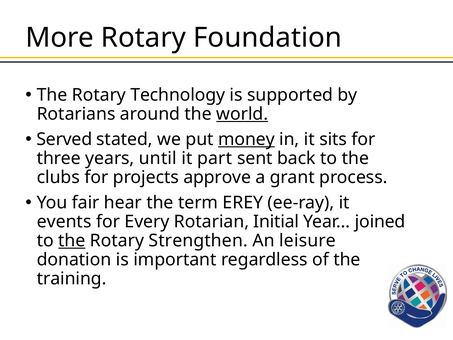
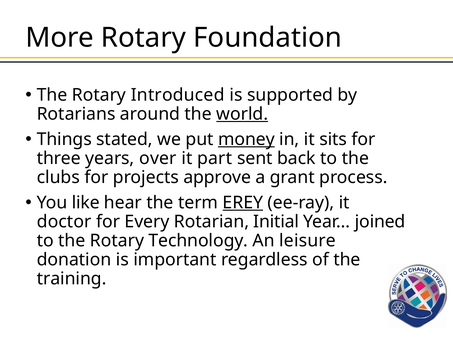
Technology: Technology -> Introduced
Served: Served -> Things
until: until -> over
fair: fair -> like
EREY underline: none -> present
events: events -> doctor
the at (72, 240) underline: present -> none
Strengthen: Strengthen -> Technology
